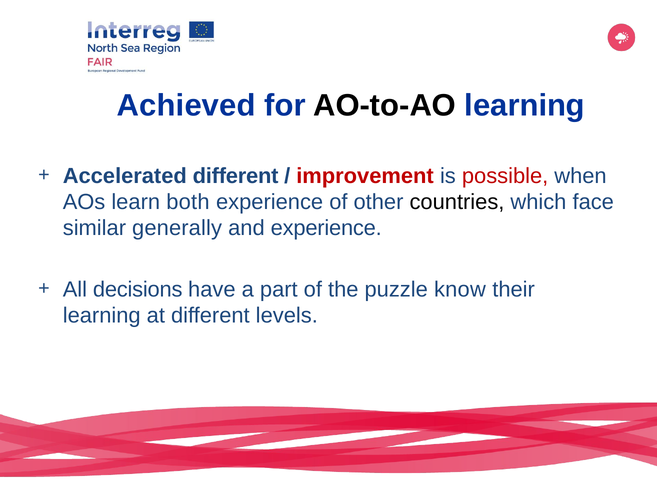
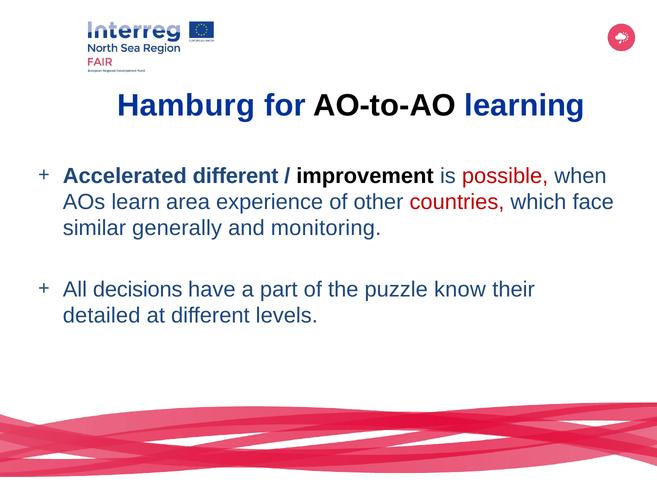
Achieved: Achieved -> Hamburg
improvement colour: red -> black
both: both -> area
countries colour: black -> red
and experience: experience -> monitoring
learning at (102, 316): learning -> detailed
